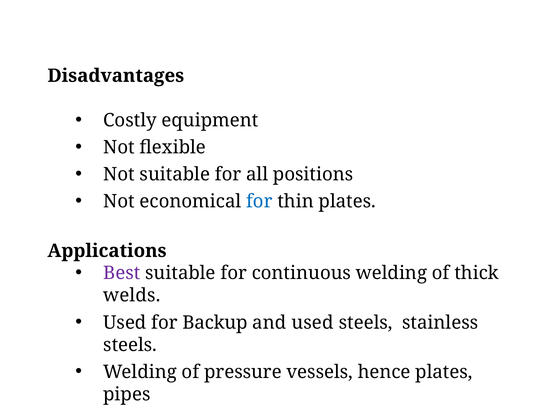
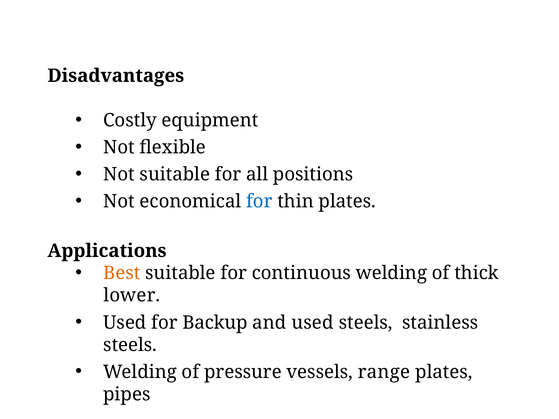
Best colour: purple -> orange
welds: welds -> lower
hence: hence -> range
